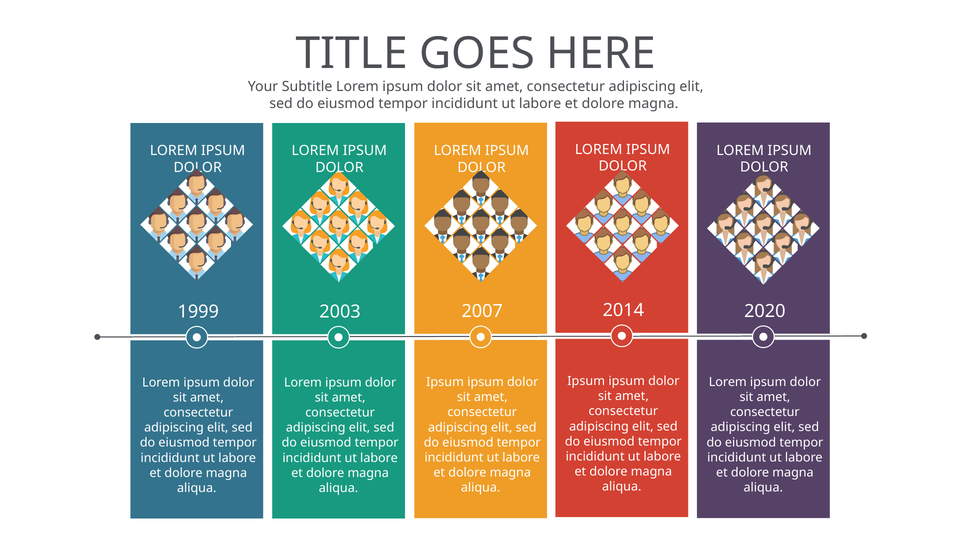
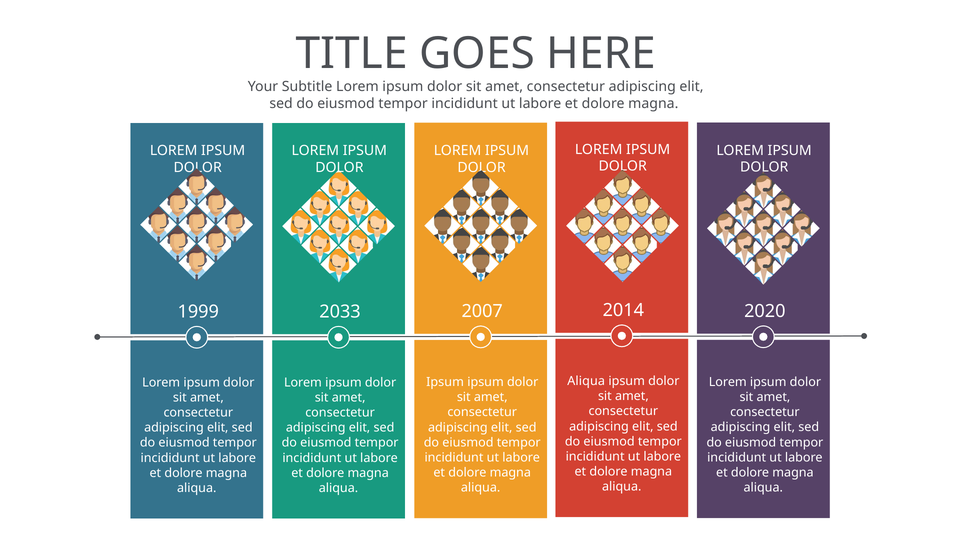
2003: 2003 -> 2033
Ipsum at (586, 381): Ipsum -> Aliqua
